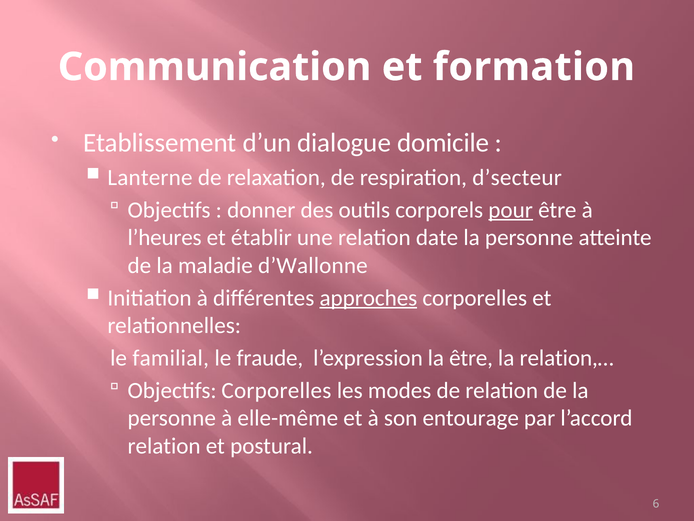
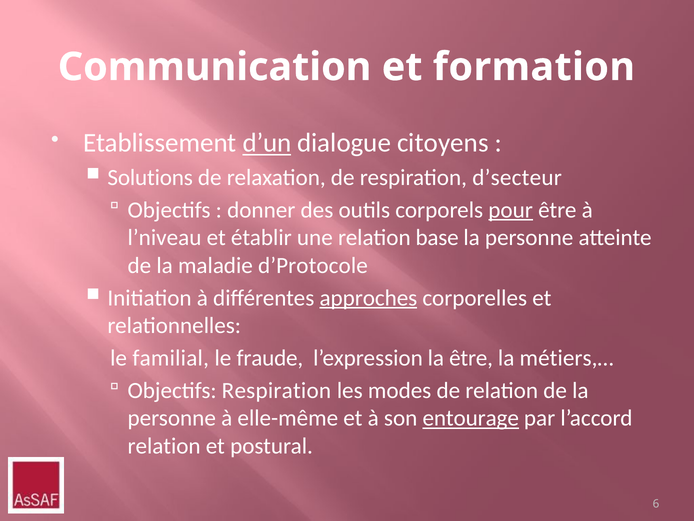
d’un underline: none -> present
domicile: domicile -> citoyens
Lanterne: Lanterne -> Solutions
l’heures: l’heures -> l’niveau
date: date -> base
d’Wallonne: d’Wallonne -> d’Protocole
relation,…: relation,… -> métiers,…
Objectifs Corporelles: Corporelles -> Respiration
entourage underline: none -> present
